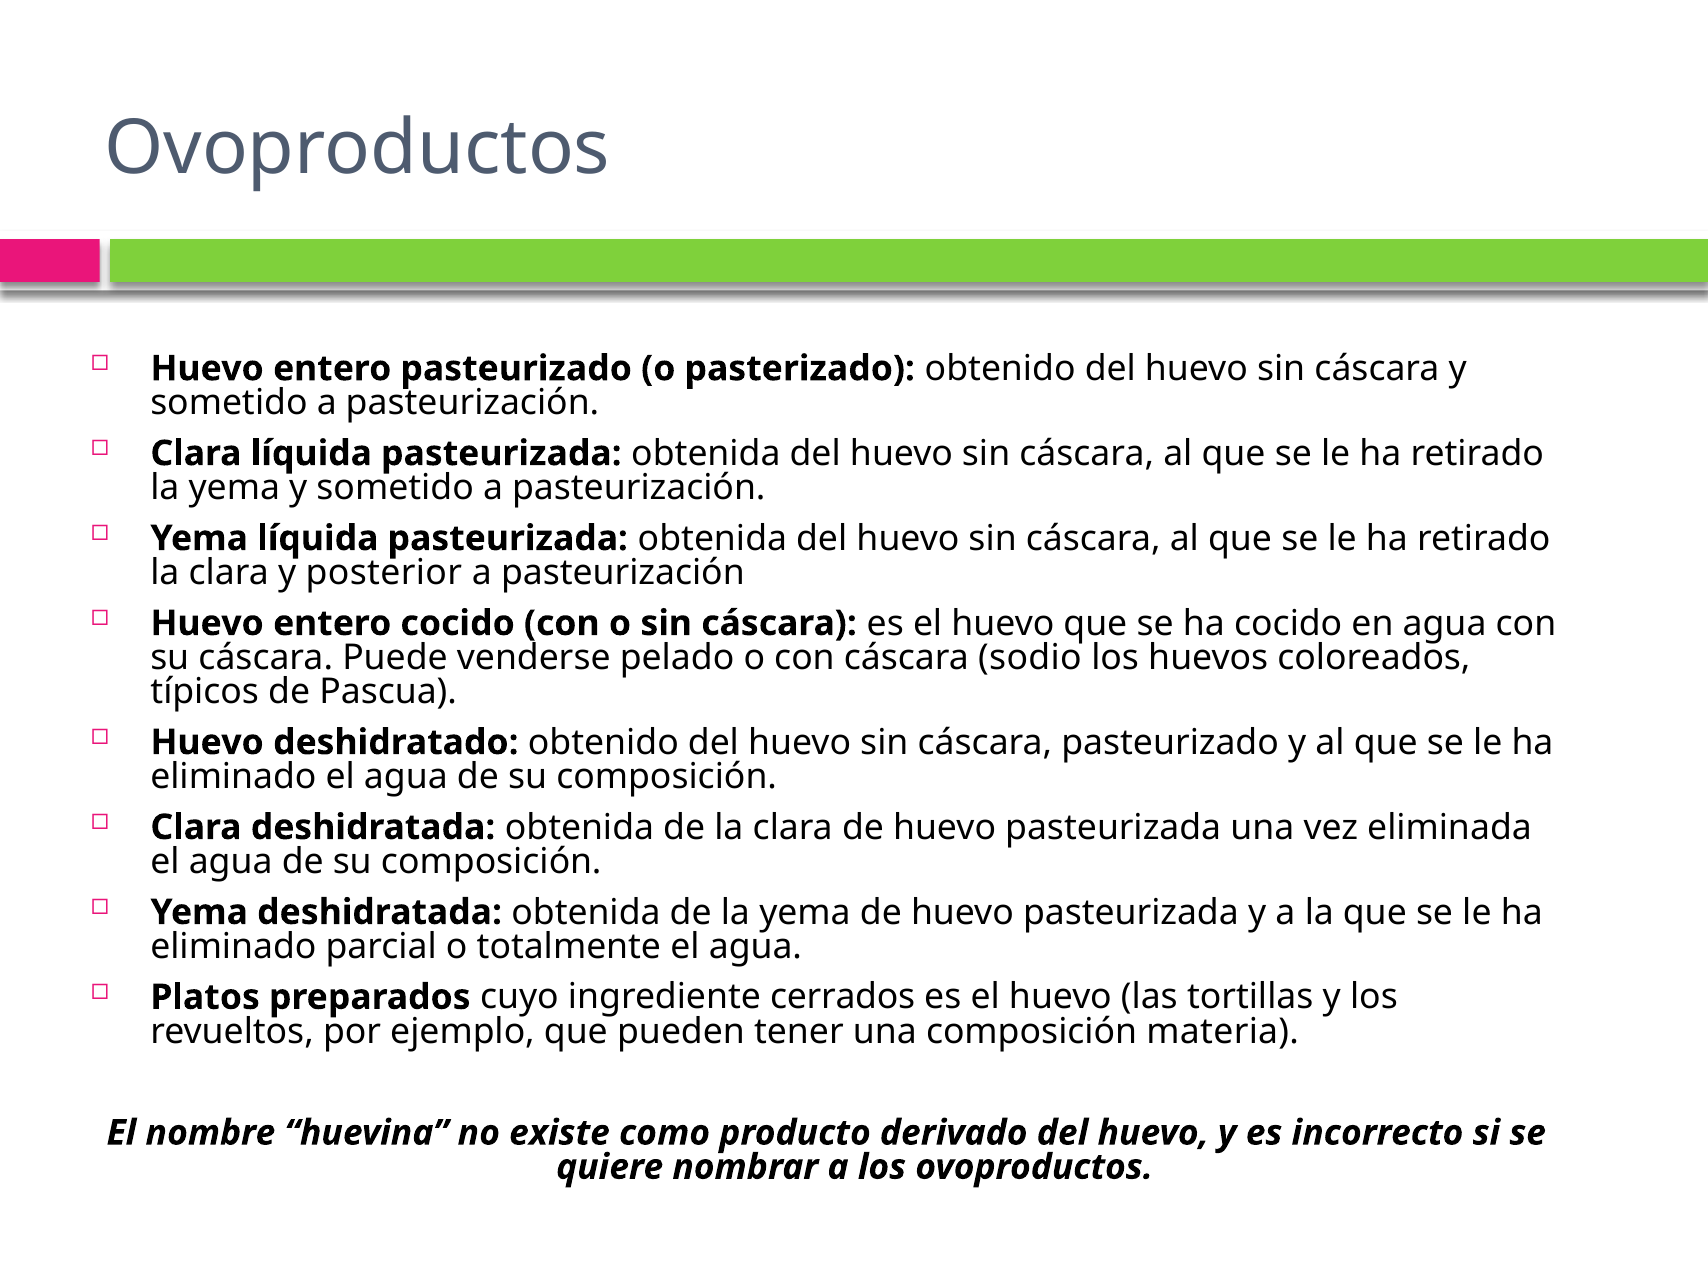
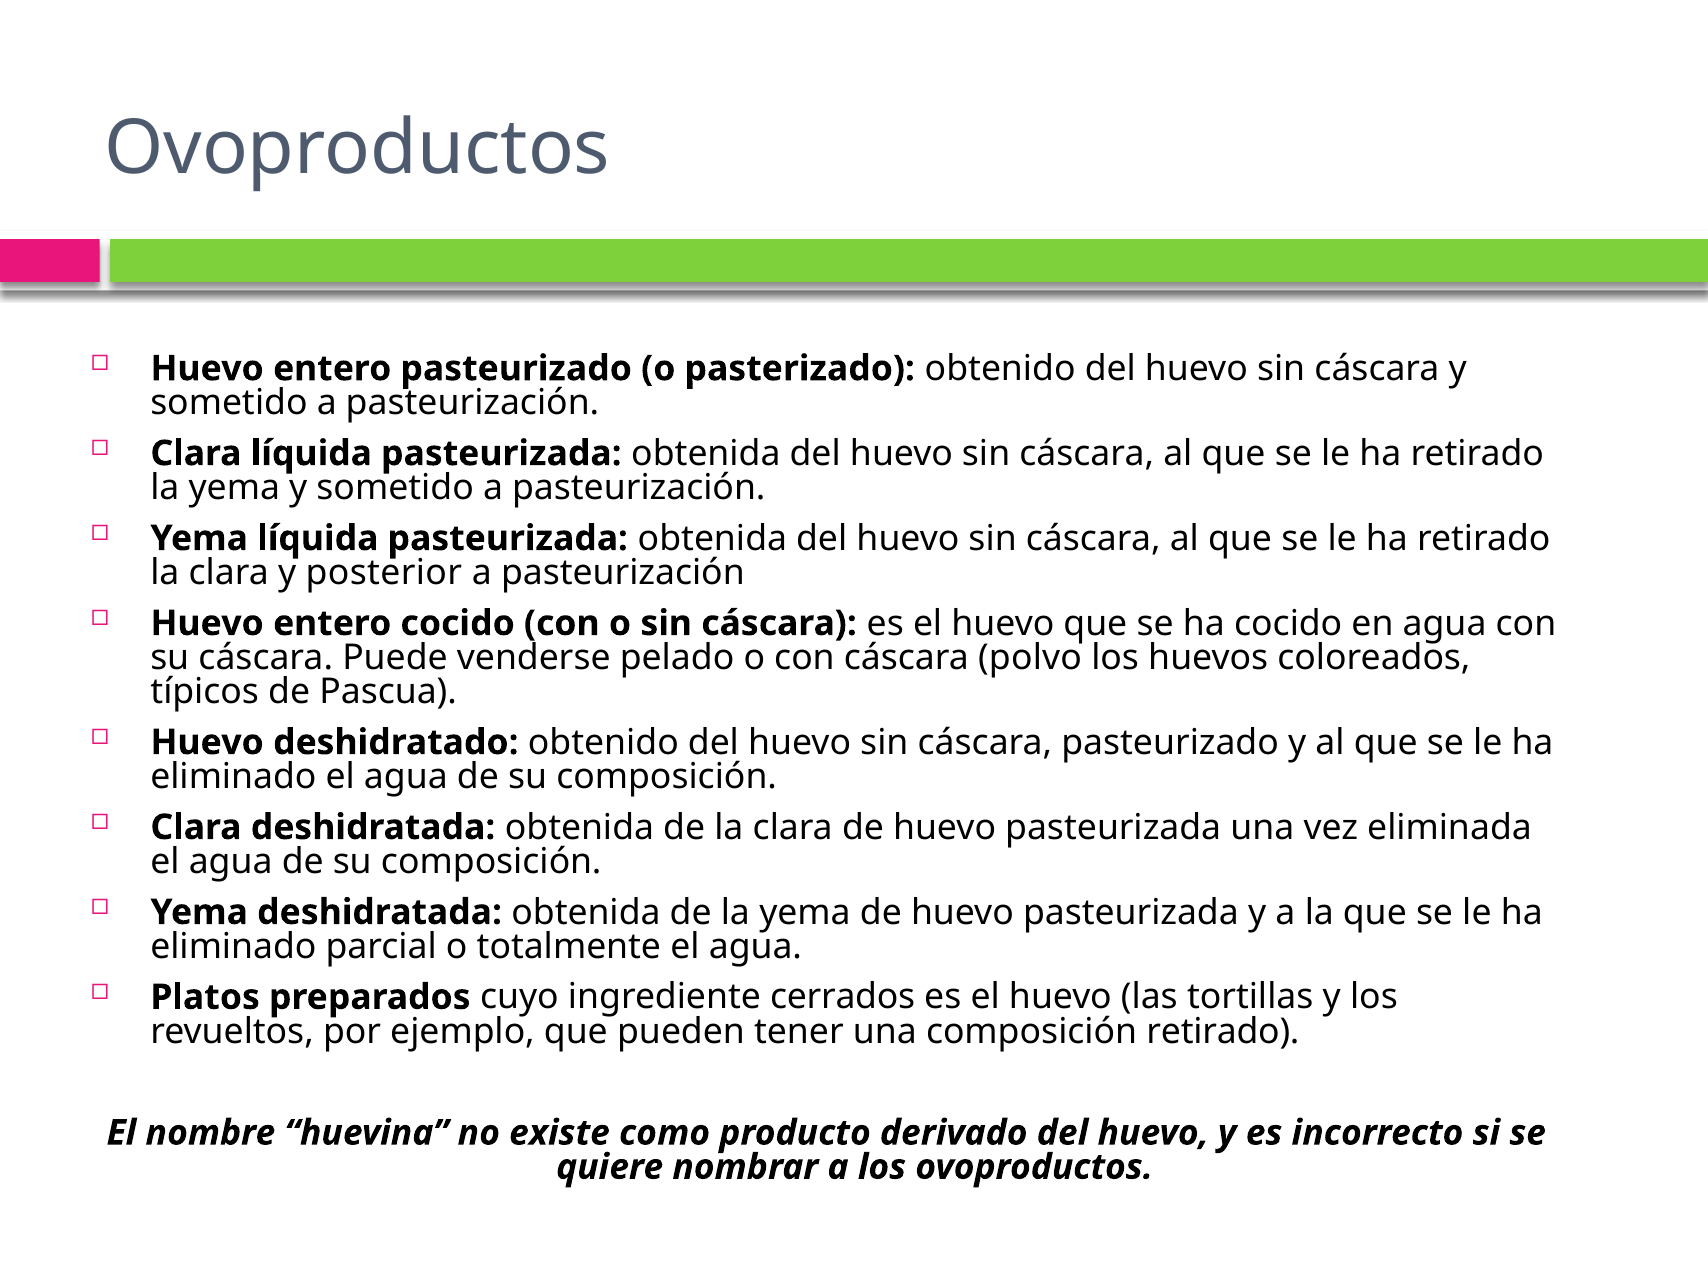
sodio: sodio -> polvo
composición materia: materia -> retirado
